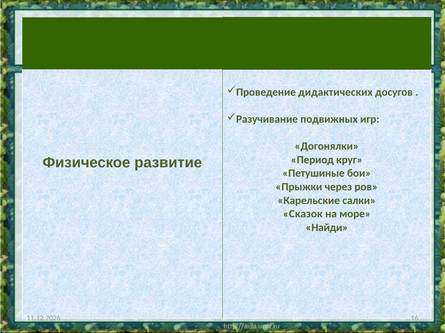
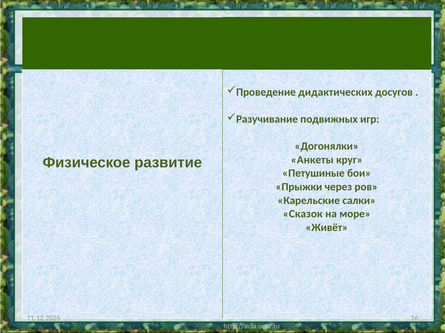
Период: Период -> Анкеты
Найди: Найди -> Живёт
